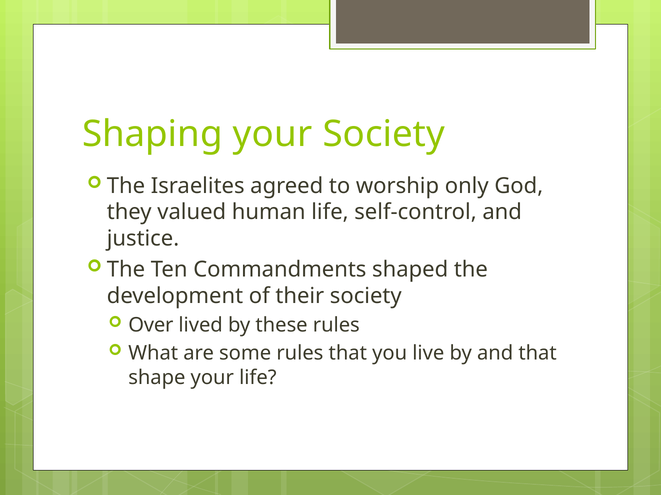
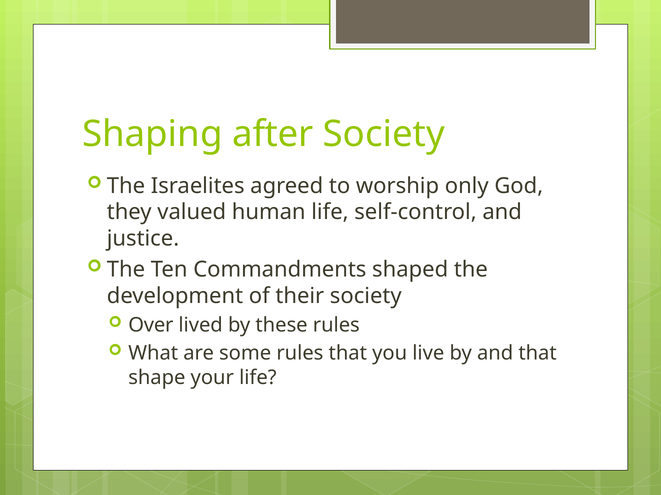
Shaping your: your -> after
